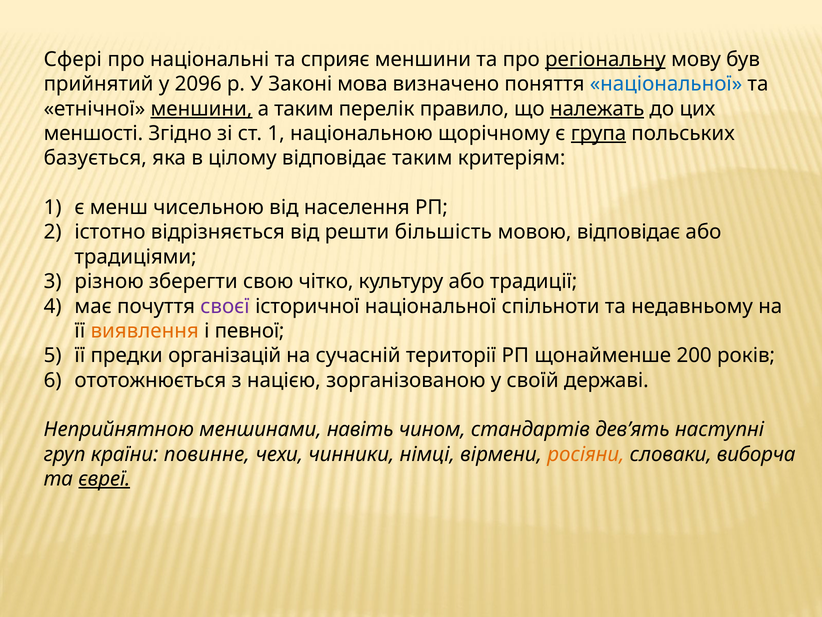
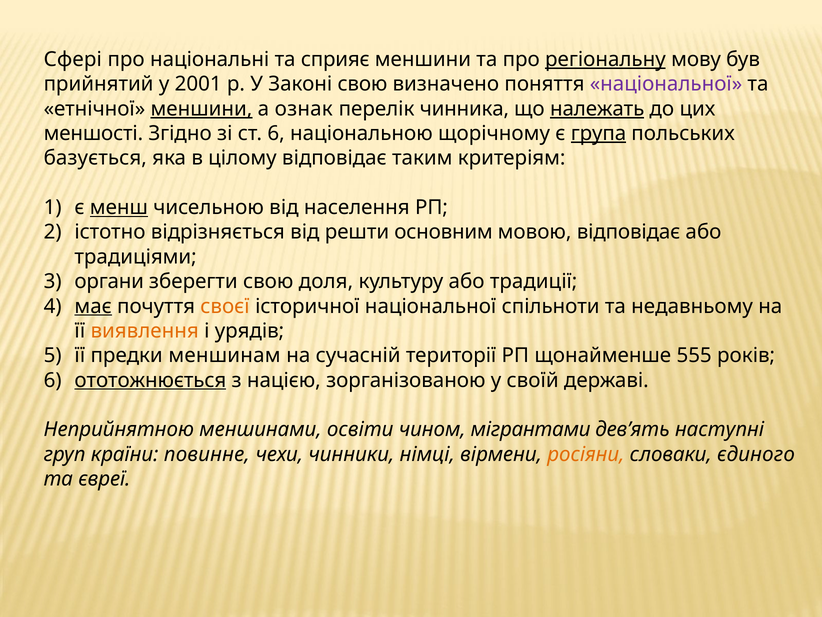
2096: 2096 -> 2001
Законі мова: мова -> свою
національної colour: blue -> purple
а таким: таким -> ознак
правило: правило -> чинника
ст 1: 1 -> 6
менш underline: none -> present
більшість: більшість -> основним
різною: різною -> органи
чітко: чітко -> доля
має underline: none -> present
своєї colour: purple -> orange
певної: певної -> урядів
організацій: організацій -> меншинам
200: 200 -> 555
ототожнюється underline: none -> present
навіть: навіть -> освіти
стандартів: стандартів -> мігрантами
виборча: виборча -> єдиного
євреї underline: present -> none
